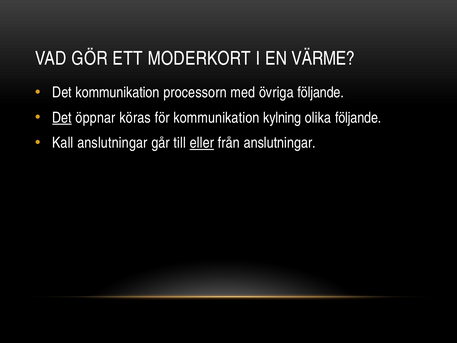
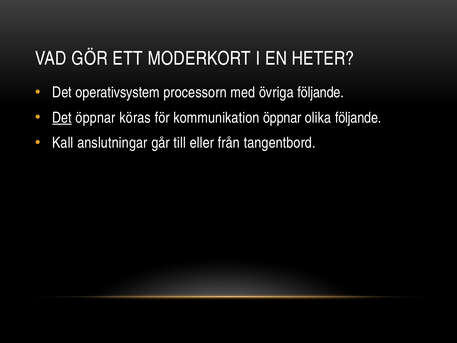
VÄRME: VÄRME -> HETER
Det kommunikation: kommunikation -> operativsystem
kommunikation kylning: kylning -> öppnar
eller underline: present -> none
från anslutningar: anslutningar -> tangentbord
